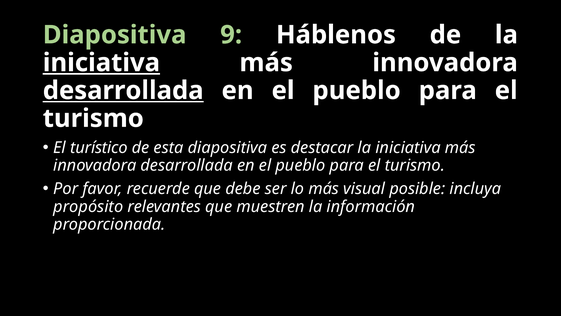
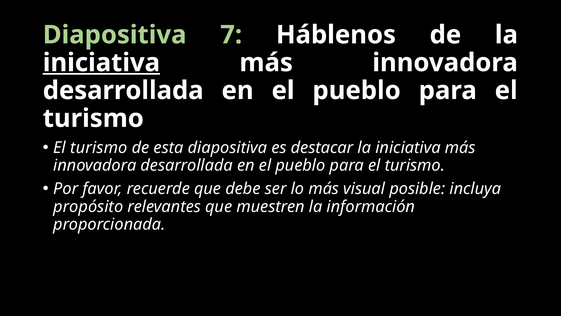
9: 9 -> 7
desarrollada at (123, 90) underline: present -> none
turístico at (99, 147): turístico -> turismo
